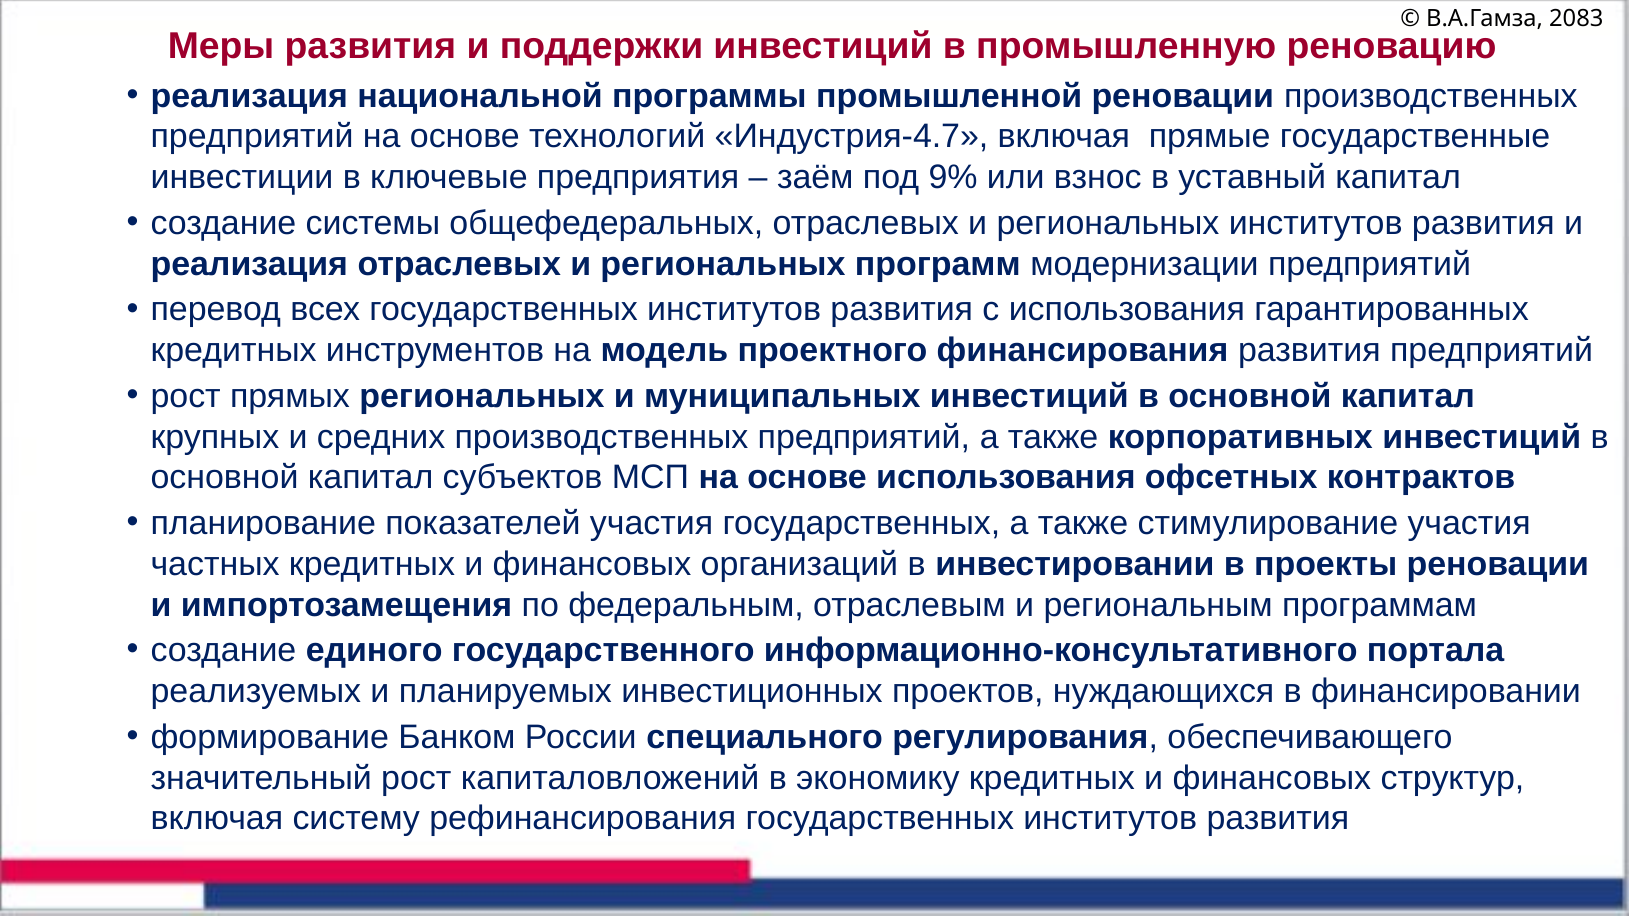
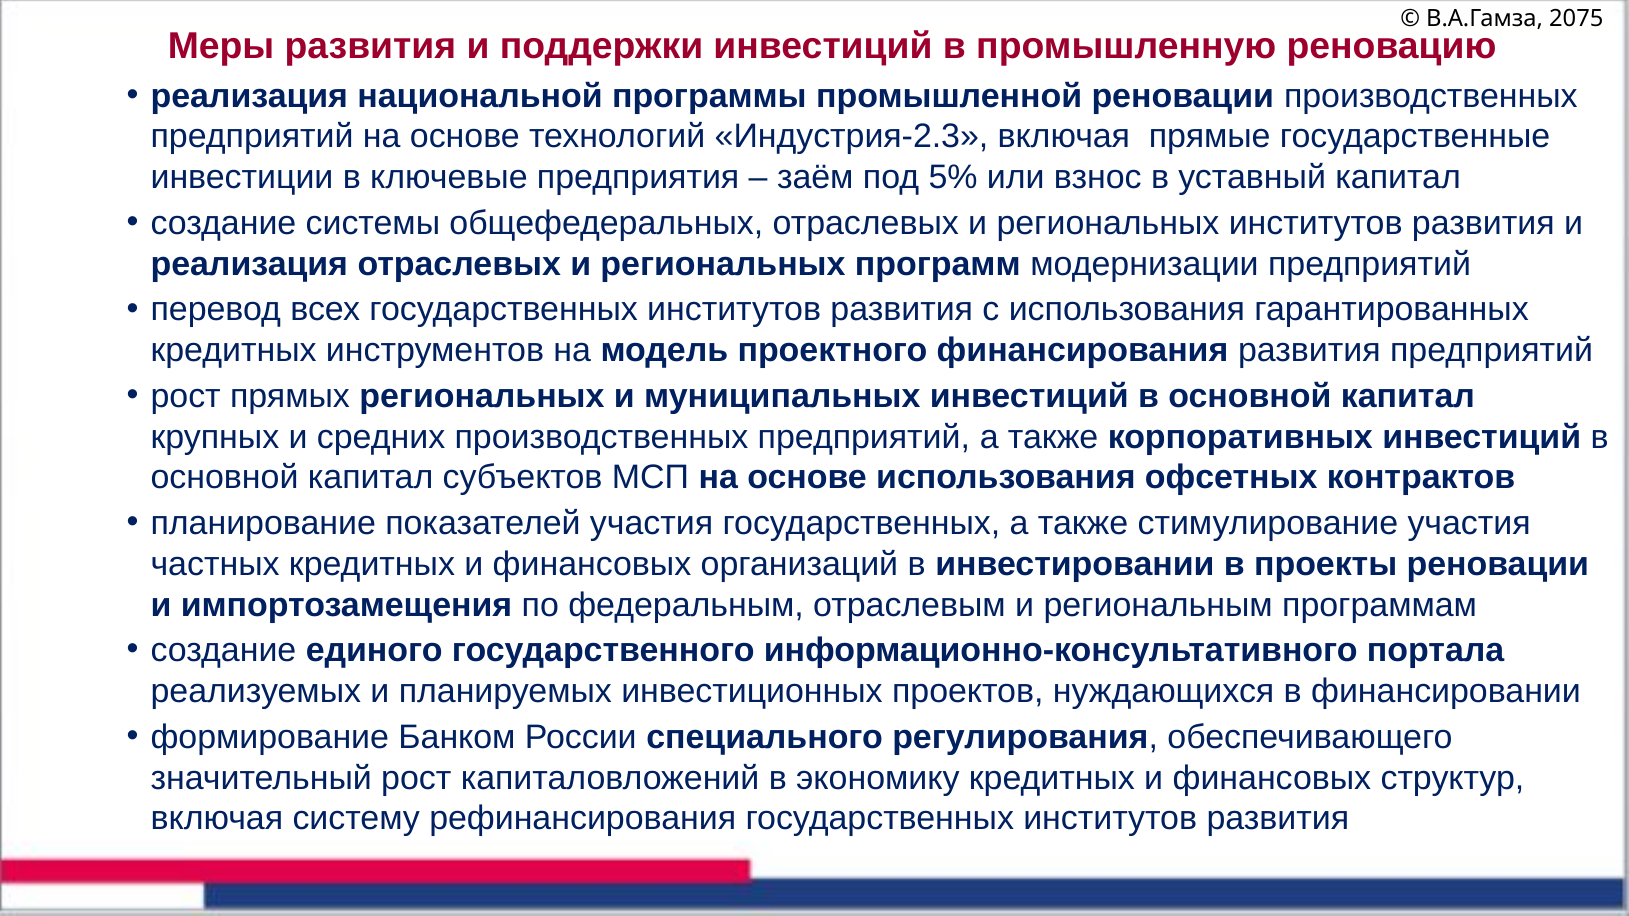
2083: 2083 -> 2075
Индустрия-4.7: Индустрия-4.7 -> Индустрия-2.3
9%: 9% -> 5%
